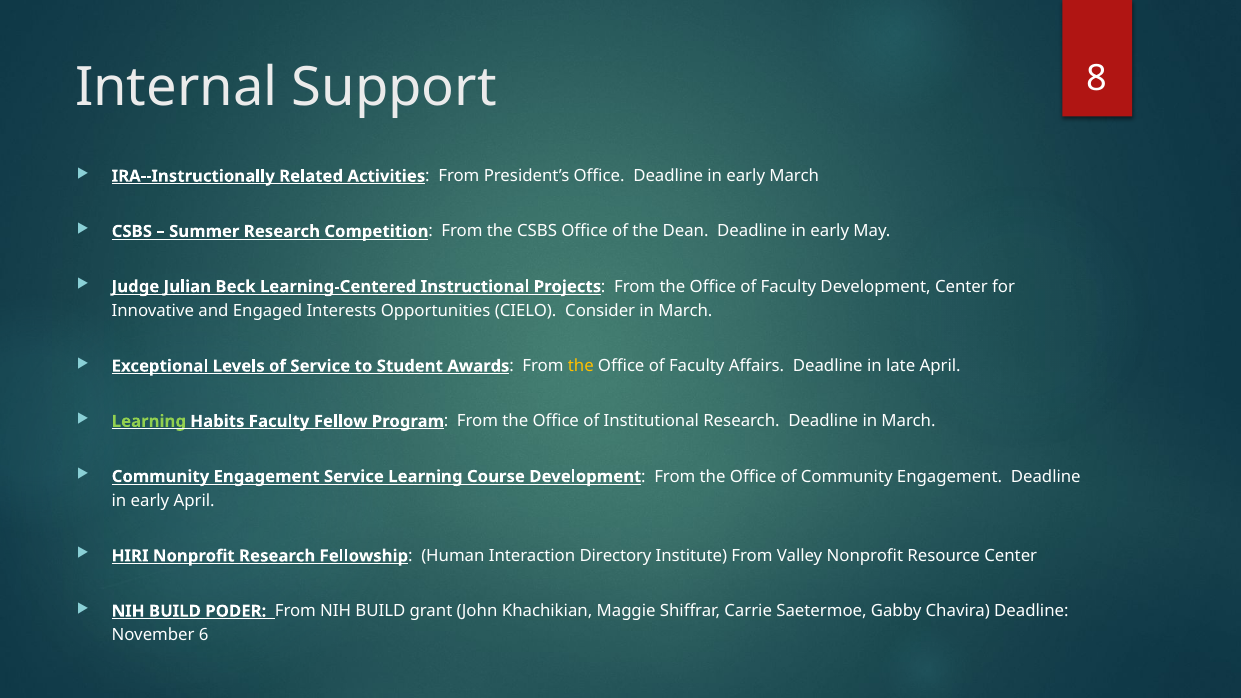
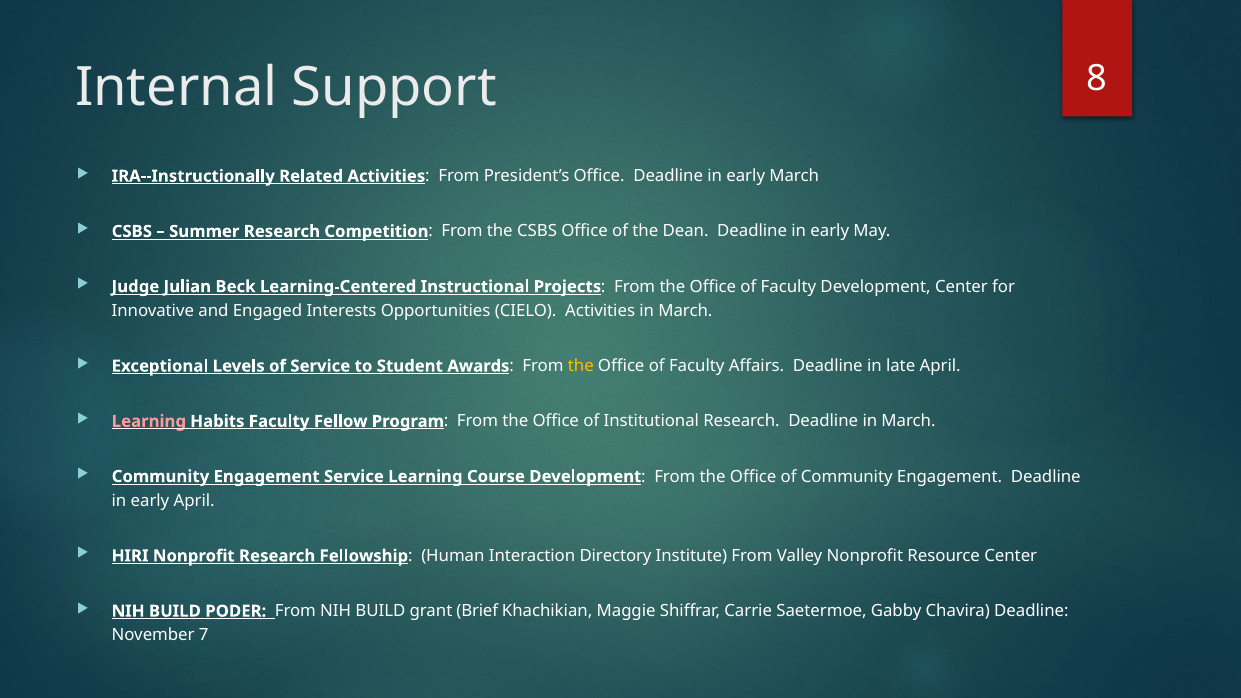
CIELO Consider: Consider -> Activities
Learning at (149, 421) colour: light green -> pink
John: John -> Brief
6: 6 -> 7
